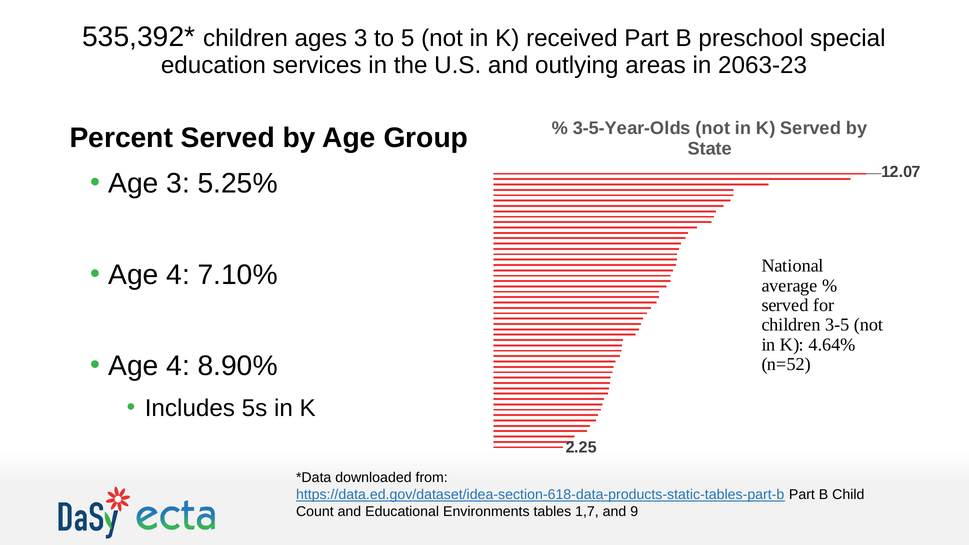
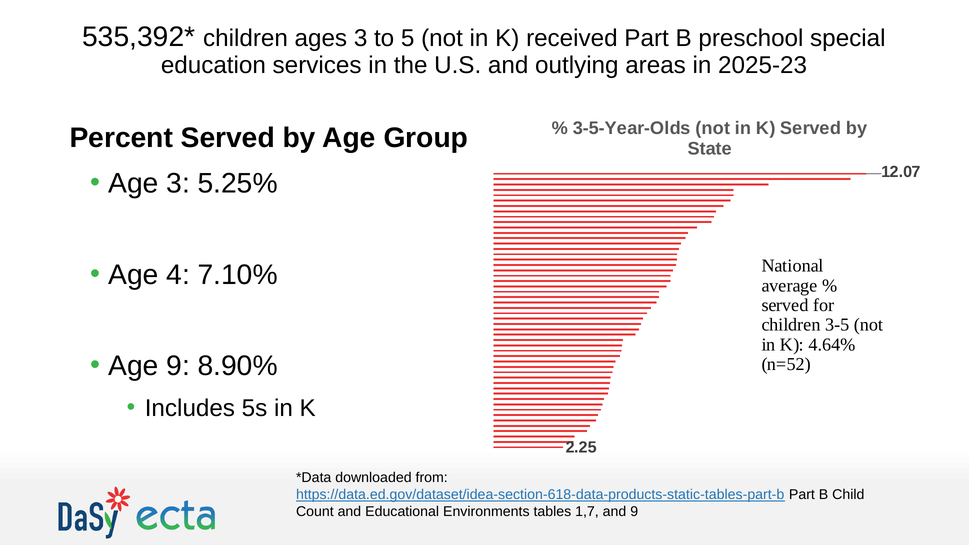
2063-23: 2063-23 -> 2025-23
4 at (178, 366): 4 -> 9
